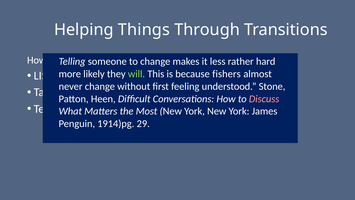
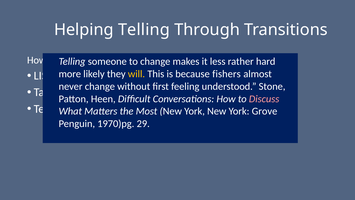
Helping Things: Things -> Telling
will colour: light green -> yellow
York James: James -> Grove
1914)pg: 1914)pg -> 1970)pg
